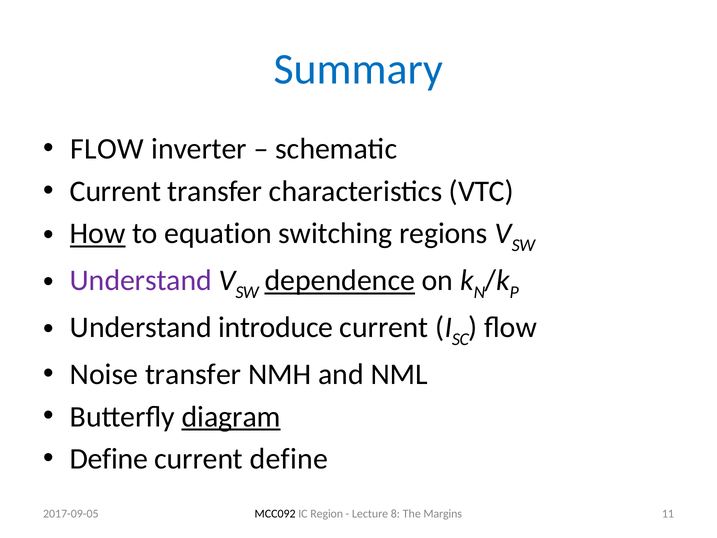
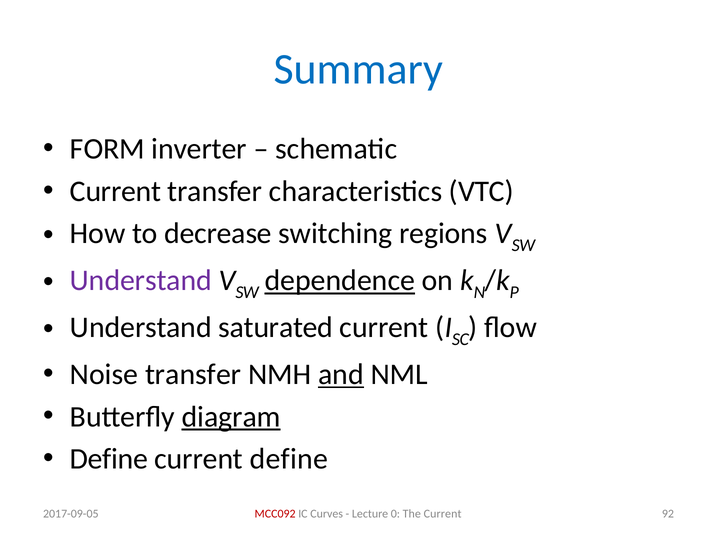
FLOW at (107, 149): FLOW -> FORM
How underline: present -> none
equation: equation -> decrease
introduce: introduce -> saturated
and underline: none -> present
MCC092 colour: black -> red
Region: Region -> Curves
8: 8 -> 0
The Margins: Margins -> Current
11: 11 -> 92
